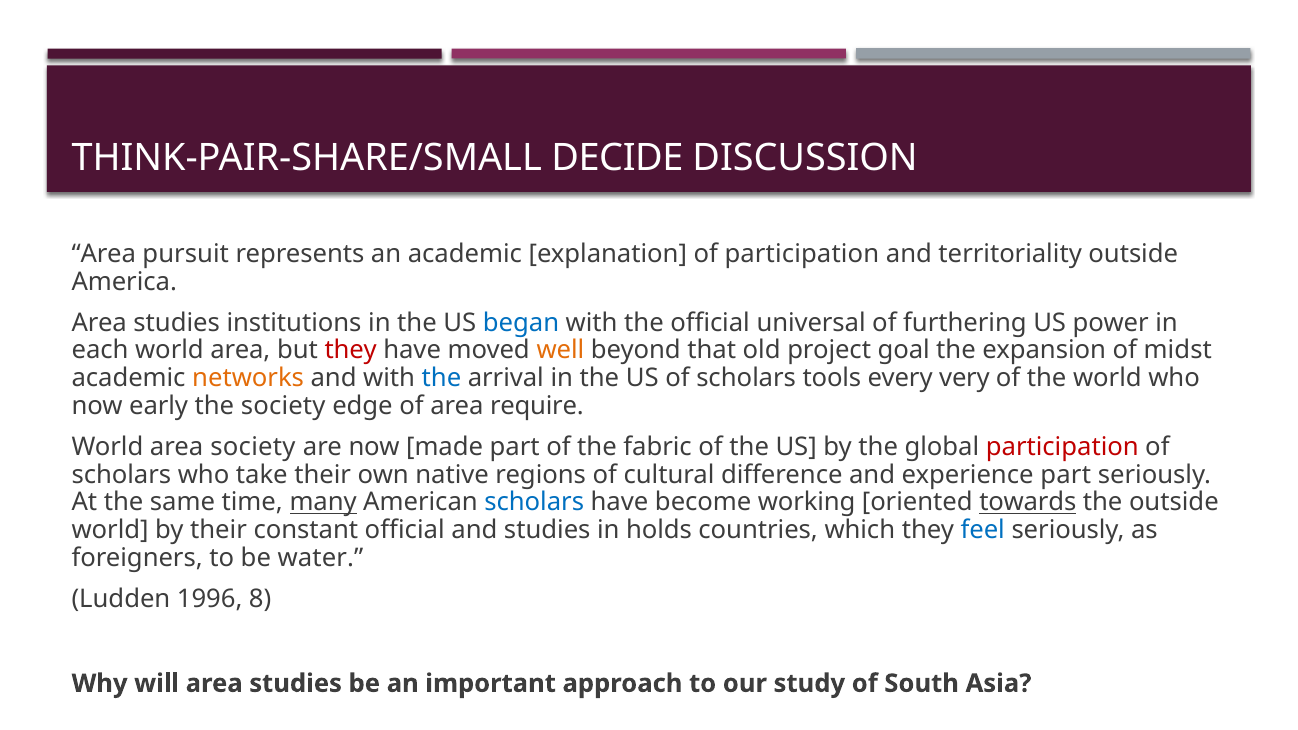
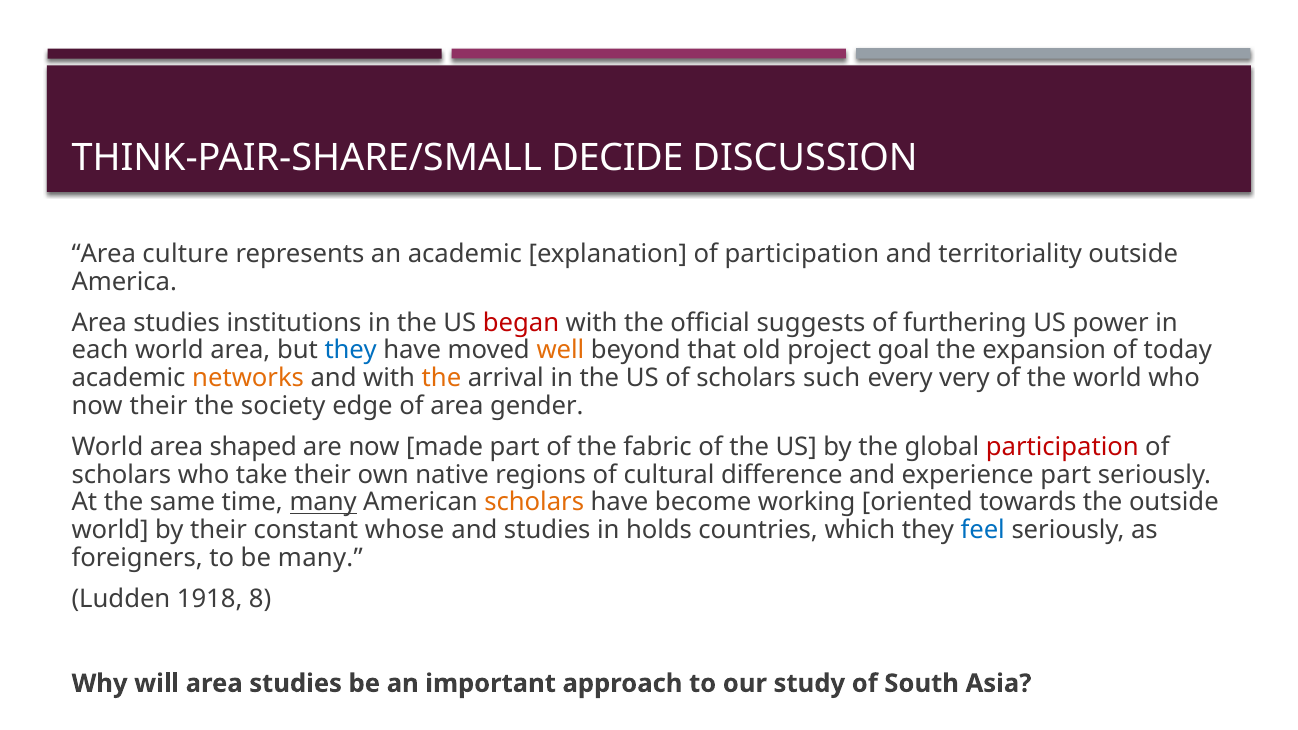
pursuit: pursuit -> culture
began colour: blue -> red
universal: universal -> suggests
they at (351, 351) colour: red -> blue
midst: midst -> today
the at (441, 378) colour: blue -> orange
tools: tools -> such
now early: early -> their
require: require -> gender
area society: society -> shaped
scholars at (534, 502) colour: blue -> orange
towards underline: present -> none
constant official: official -> whose
be water: water -> many
1996: 1996 -> 1918
